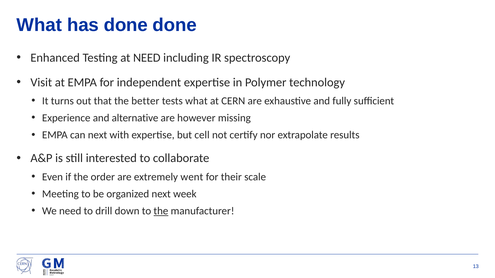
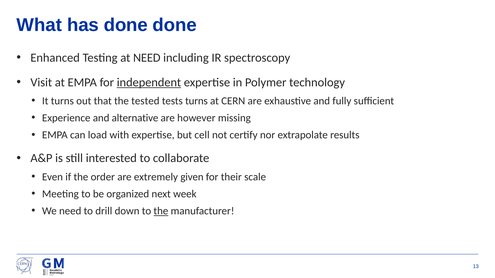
independent underline: none -> present
better: better -> tested
tests what: what -> turns
can next: next -> load
went: went -> given
